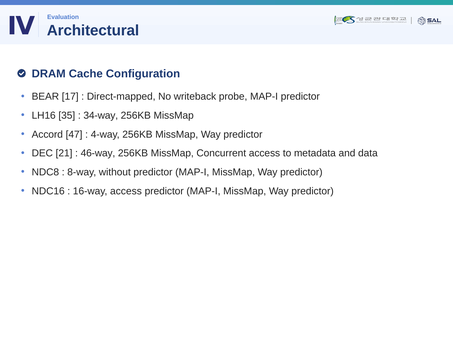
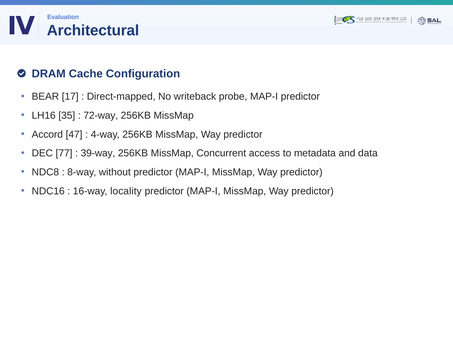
34-way: 34-way -> 72-way
21: 21 -> 77
46-way: 46-way -> 39-way
16-way access: access -> locality
